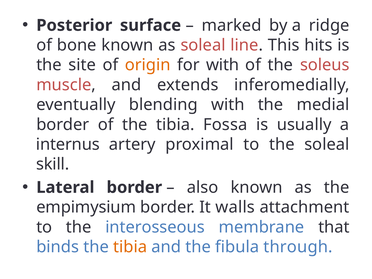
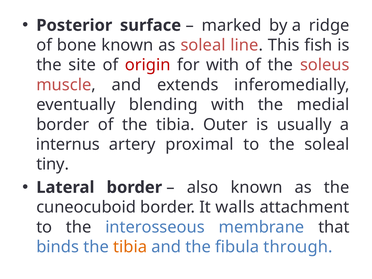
hits: hits -> fish
origin colour: orange -> red
Fossa: Fossa -> Outer
skill: skill -> tiny
empimysium: empimysium -> cuneocuboid
